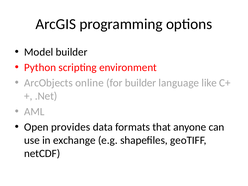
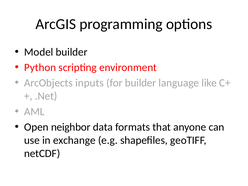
online: online -> inputs
provides: provides -> neighbor
